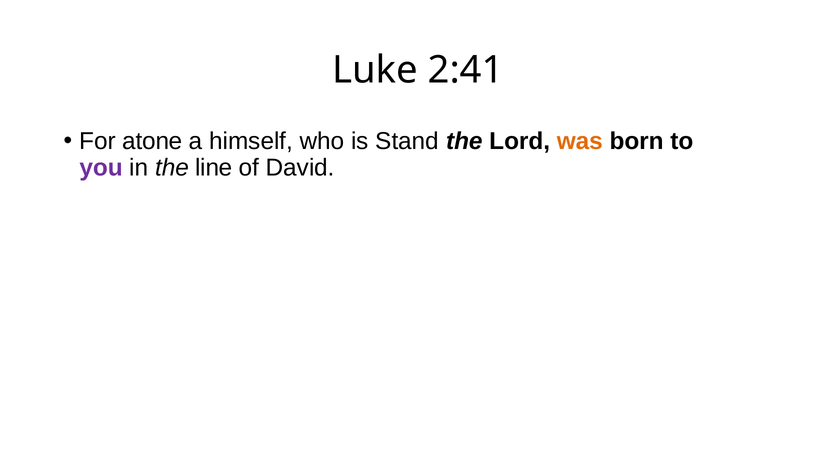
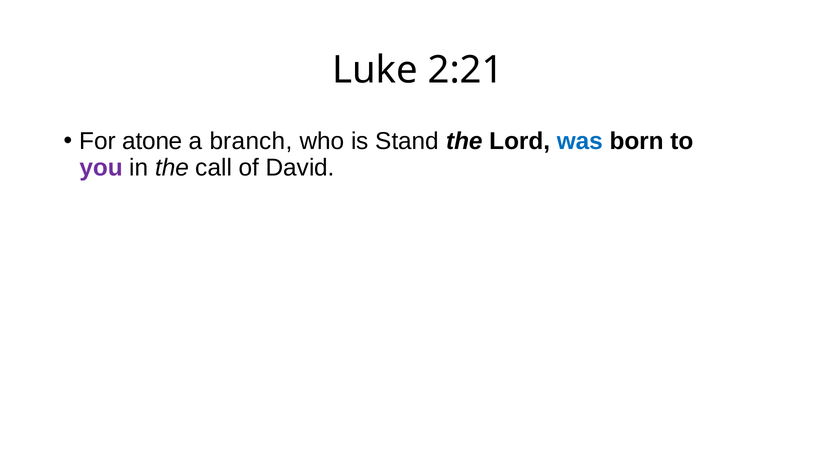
2:41: 2:41 -> 2:21
himself: himself -> branch
was colour: orange -> blue
line: line -> call
